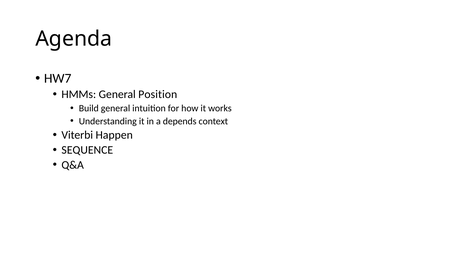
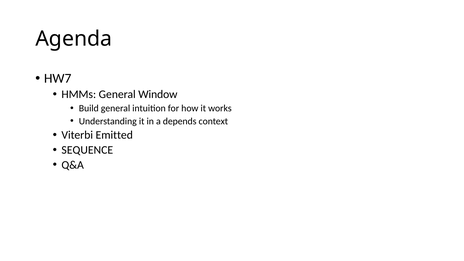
Position: Position -> Window
Happen: Happen -> Emitted
